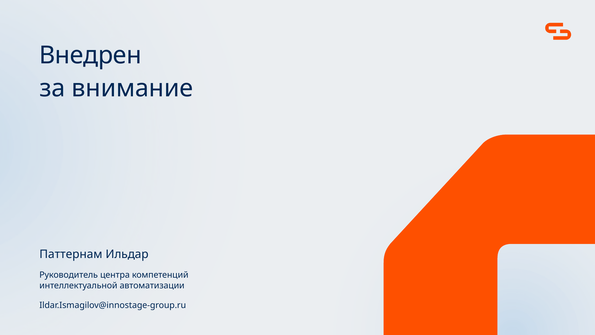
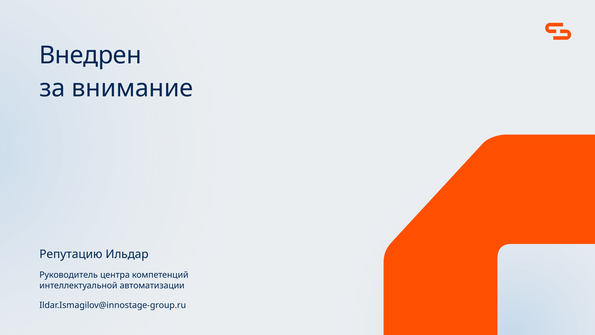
Паттернам: Паттернам -> Репутацию
